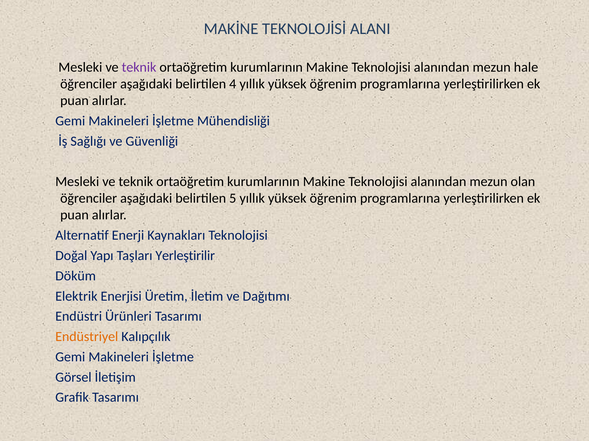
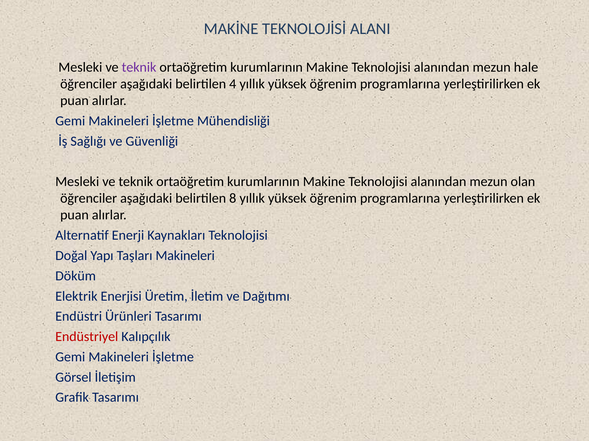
5: 5 -> 8
Taşları Yerleştirilir: Yerleştirilir -> Makineleri
Endüstriyel colour: orange -> red
